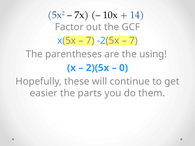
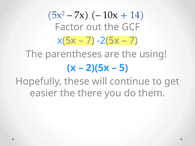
0: 0 -> 5
parts: parts -> there
